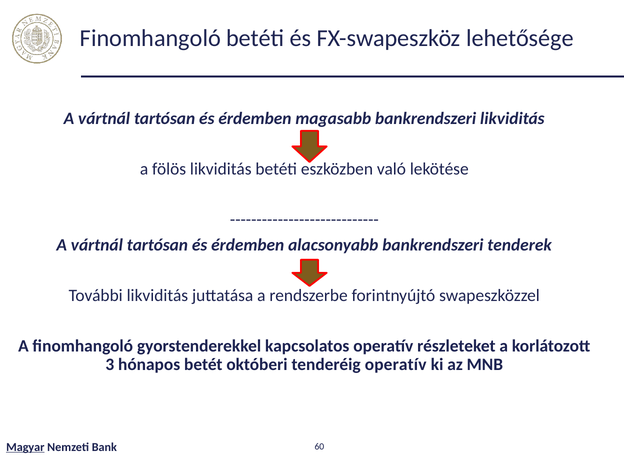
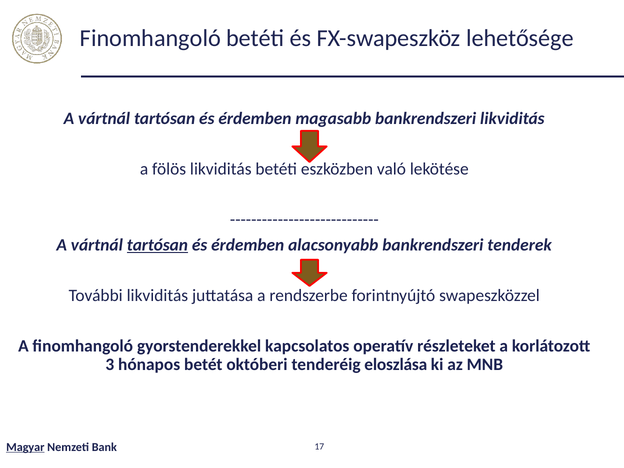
tartósan at (157, 245) underline: none -> present
tenderéig operatív: operatív -> eloszlása
60: 60 -> 17
